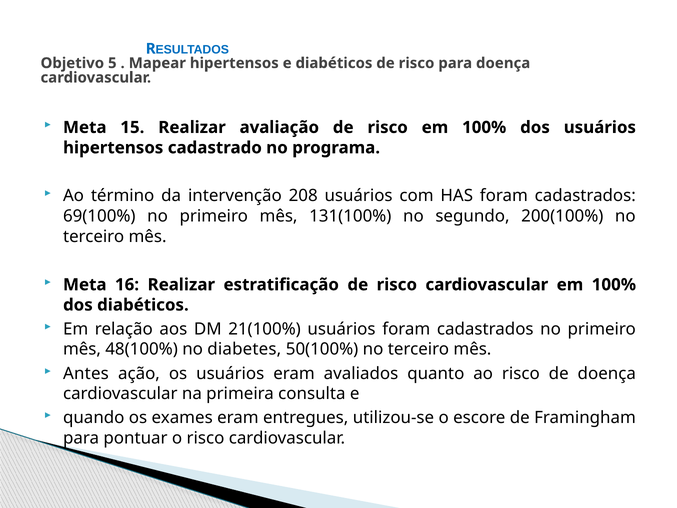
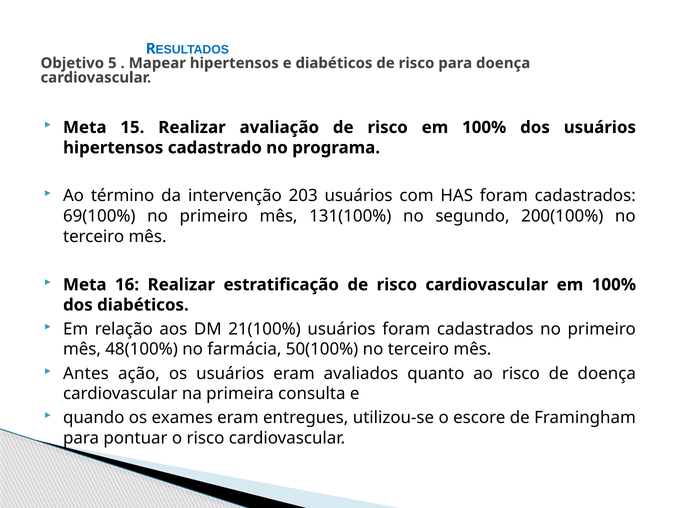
208: 208 -> 203
diabetes: diabetes -> farmácia
